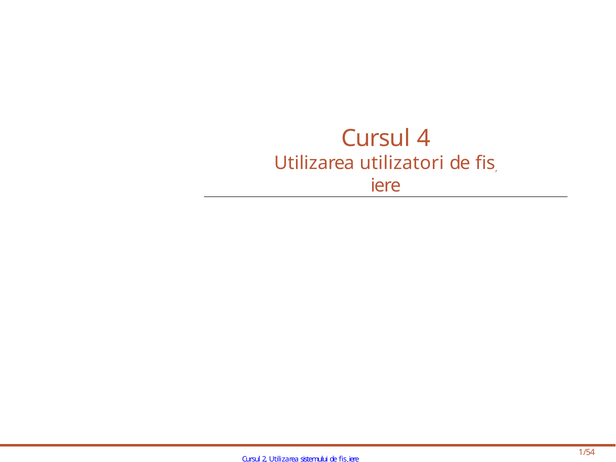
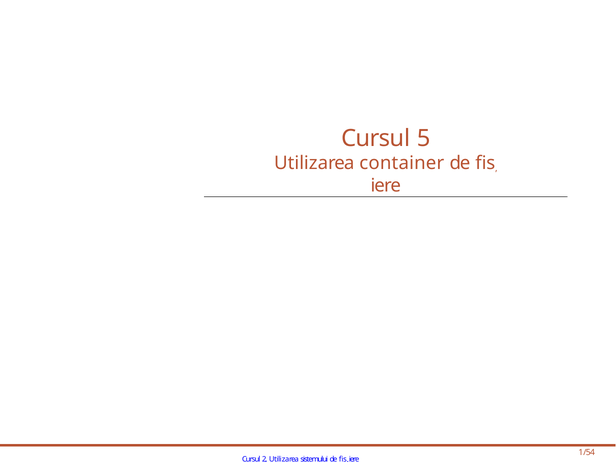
4: 4 -> 5
utilizatori: utilizatori -> container
